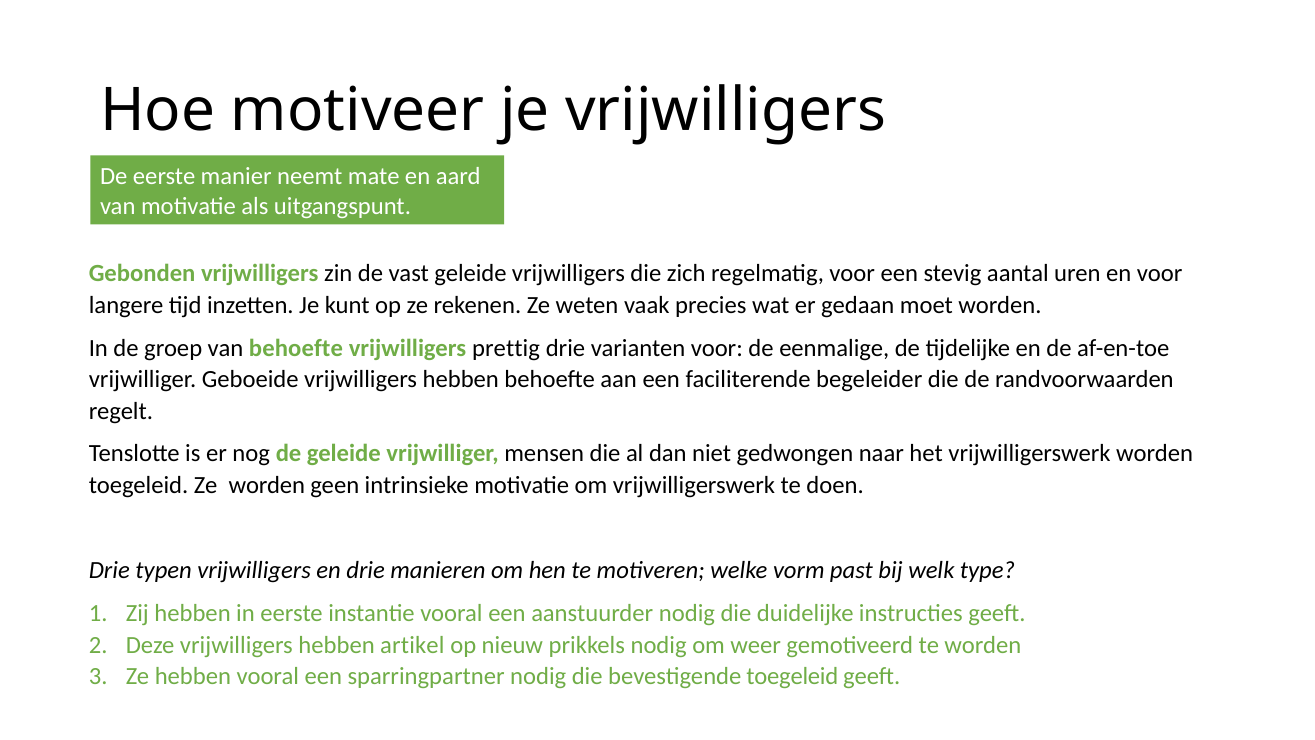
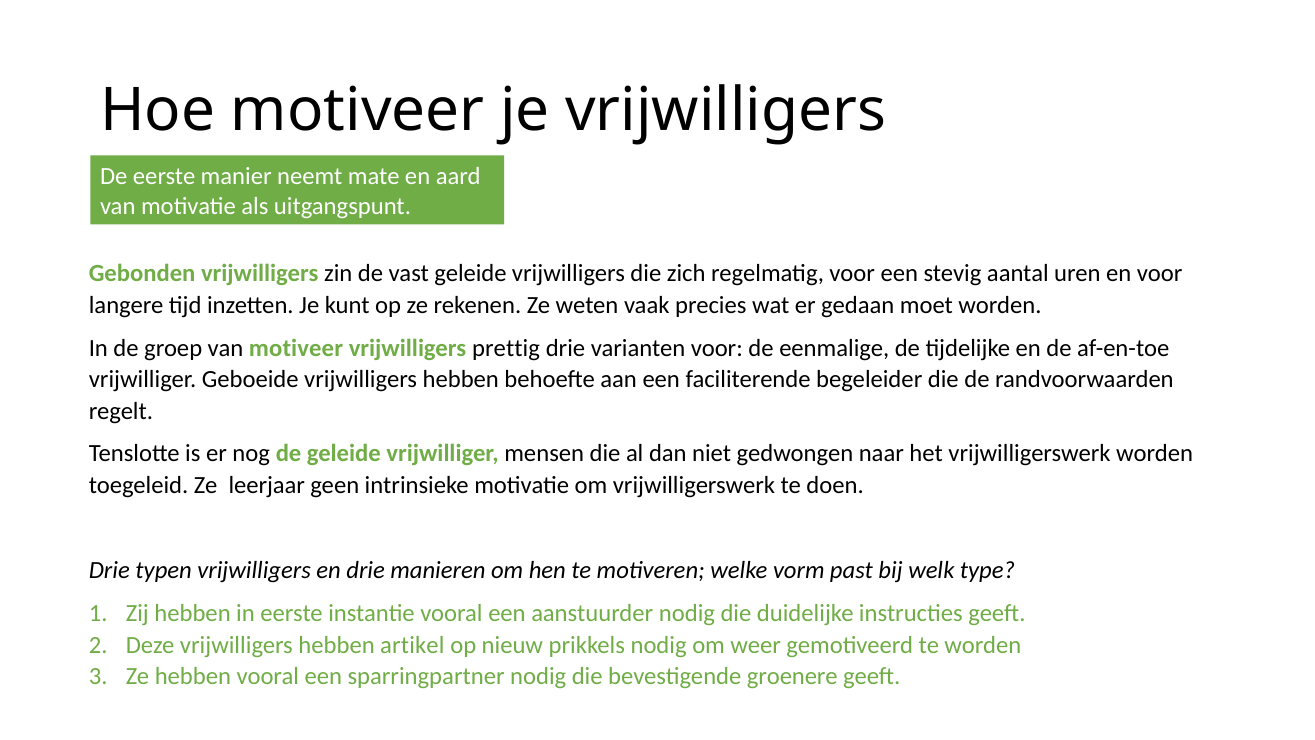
van behoefte: behoefte -> motiveer
Ze worden: worden -> leerjaar
bevestigende toegeleid: toegeleid -> groenere
